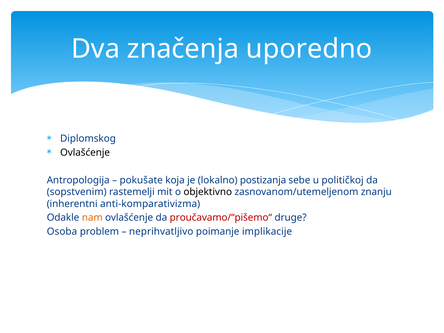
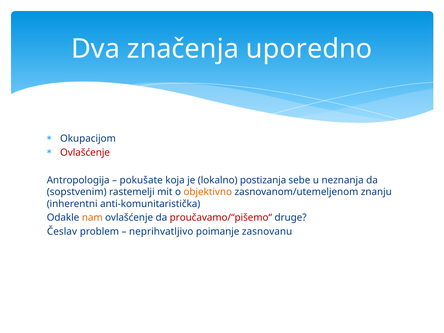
Diplomskog: Diplomskog -> Okupacijom
Ovlašćenje at (85, 153) colour: black -> red
političkoj: političkoj -> neznanja
objektivno colour: black -> orange
anti-komparativizma: anti-komparativizma -> anti-komunitaristička
Osoba: Osoba -> Česlav
implikacije: implikacije -> zasnovanu
